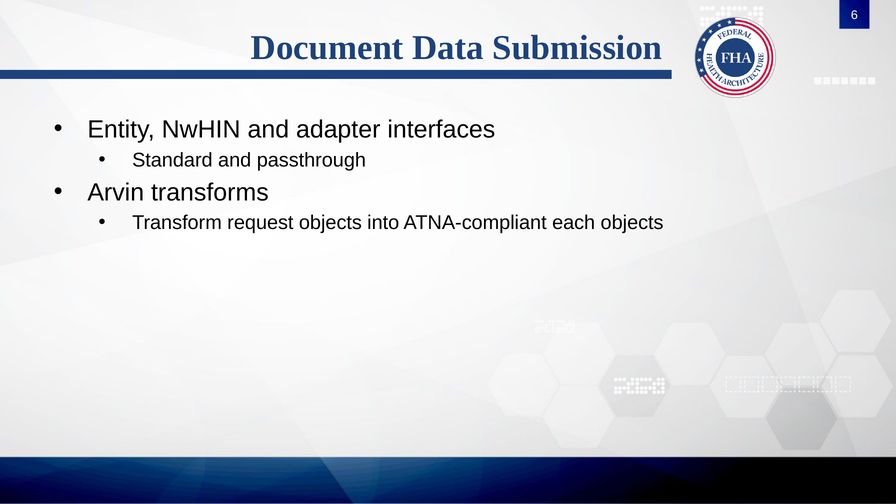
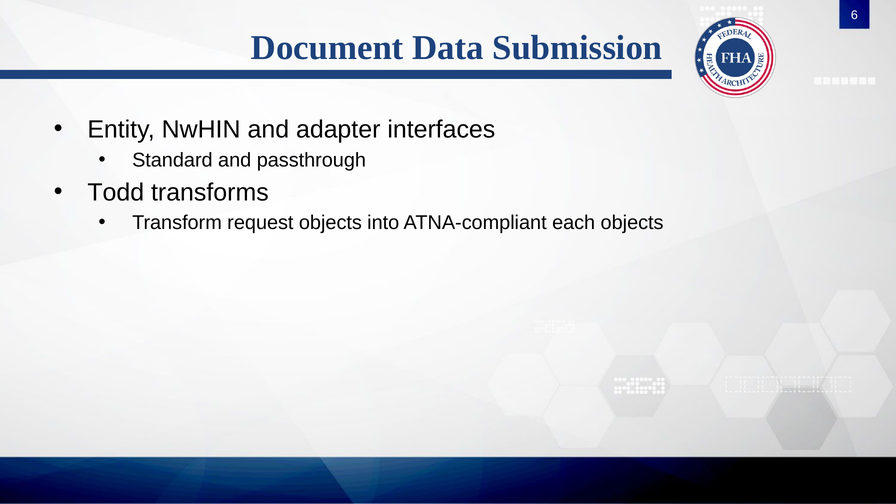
Arvin: Arvin -> Todd
